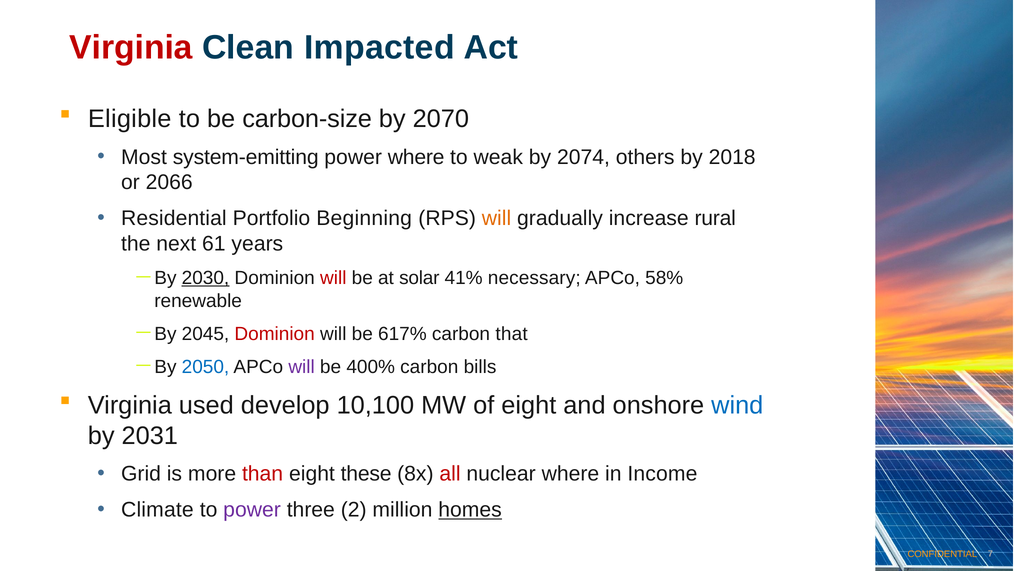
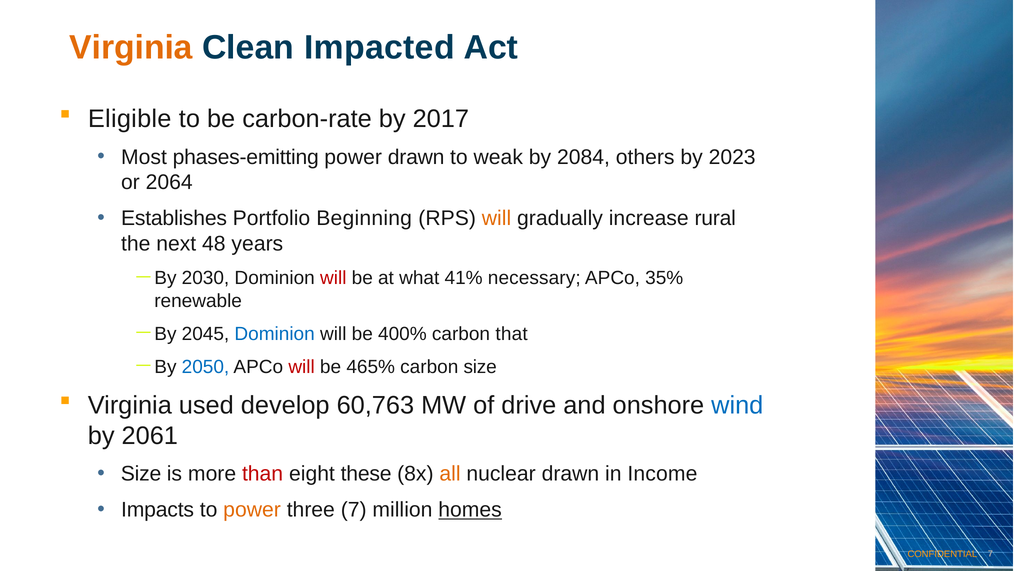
Virginia at (131, 47) colour: red -> orange
carbon-size: carbon-size -> carbon-rate
2070: 2070 -> 2017
system-emitting: system-emitting -> phases-emitting
power where: where -> drawn
2074: 2074 -> 2084
2018: 2018 -> 2023
2066: 2066 -> 2064
Residential: Residential -> Establishes
61: 61 -> 48
2030 underline: present -> none
solar: solar -> what
58%: 58% -> 35%
Dominion at (275, 333) colour: red -> blue
617%: 617% -> 400%
will at (302, 366) colour: purple -> red
400%: 400% -> 465%
carbon bills: bills -> size
10,100: 10,100 -> 60,763
of eight: eight -> drive
2031: 2031 -> 2061
Grid at (141, 473): Grid -> Size
all colour: red -> orange
nuclear where: where -> drawn
Climate: Climate -> Impacts
power at (252, 509) colour: purple -> orange
three 2: 2 -> 7
